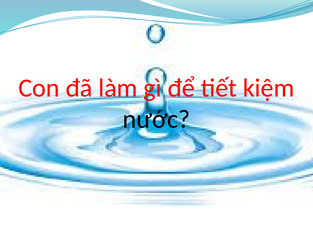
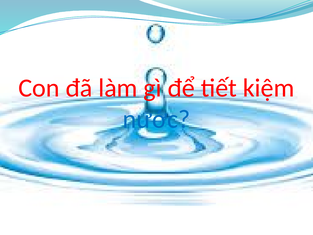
nước colour: black -> blue
